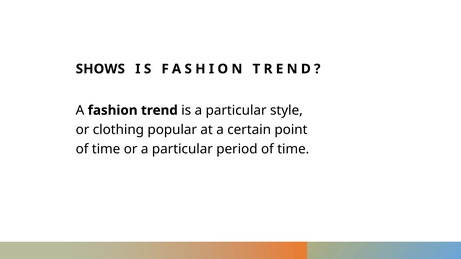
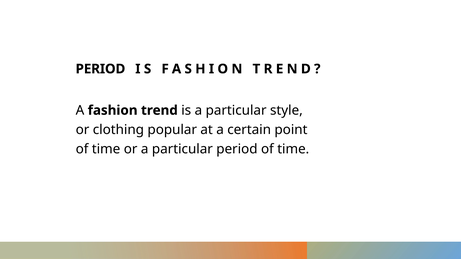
SHOWS at (100, 69): SHOWS -> PERIOD
